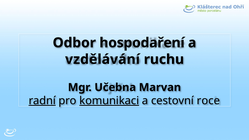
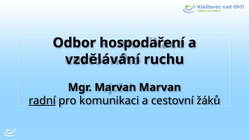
Mgr Učebna: Učebna -> Marvan
komunikaci underline: present -> none
roce: roce -> žáků
